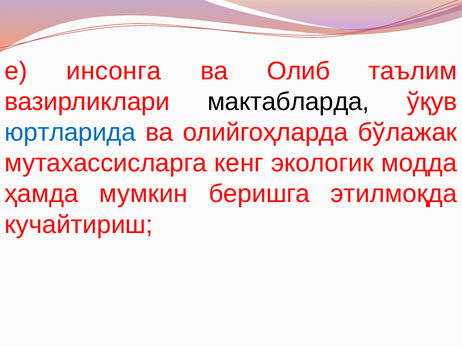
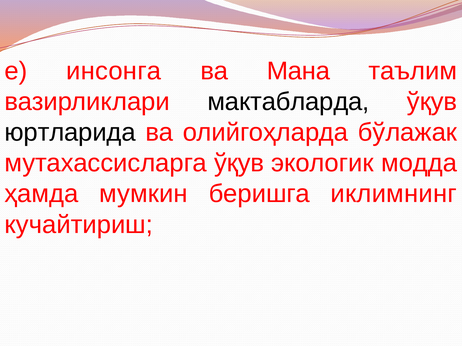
Олиб: Олиб -> Мана
юртларида colour: blue -> black
мутахассисларга кенг: кенг -> ўқув
этилмоқда: этилмоқда -> иклимнинг
